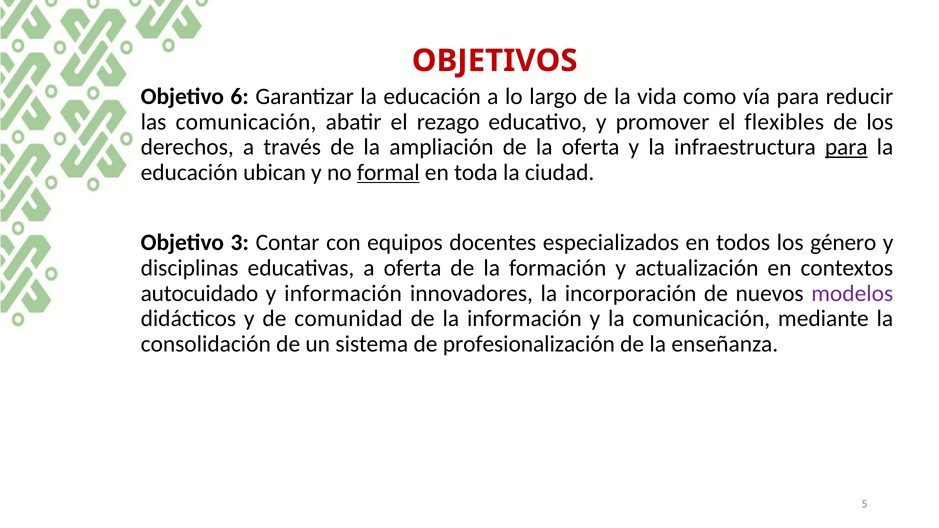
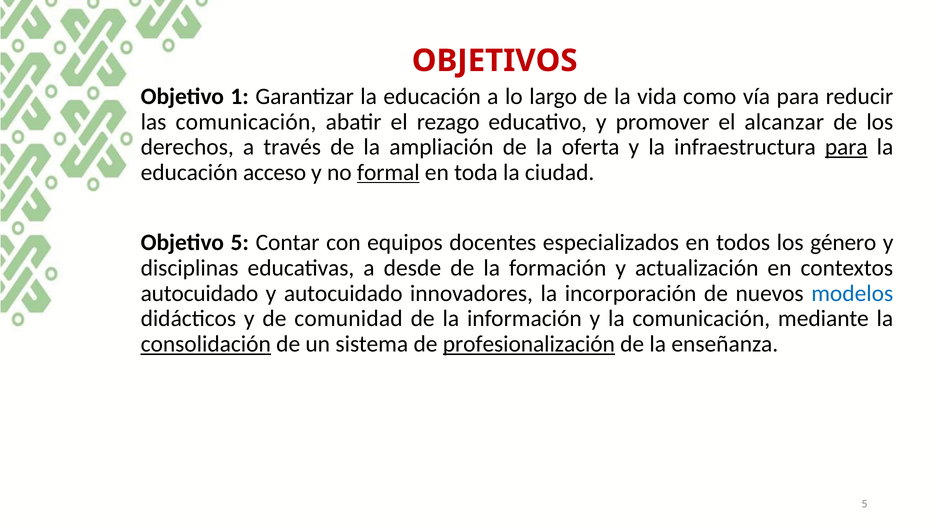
6: 6 -> 1
flexibles: flexibles -> alcanzar
ubican: ubican -> acceso
Objetivo 3: 3 -> 5
a oferta: oferta -> desde
y información: información -> autocuidado
modelos colour: purple -> blue
consolidación underline: none -> present
profesionalización underline: none -> present
